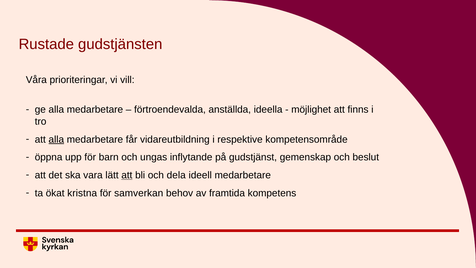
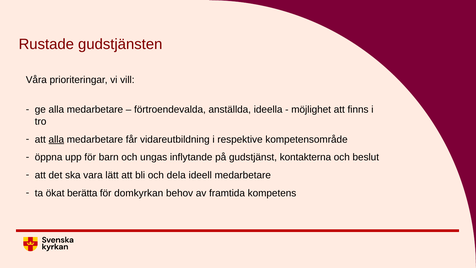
gemenskap: gemenskap -> kontakterna
att at (127, 175) underline: present -> none
kristna: kristna -> berätta
samverkan: samverkan -> domkyrkan
